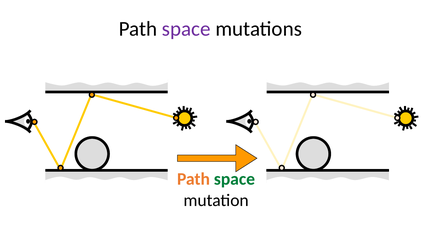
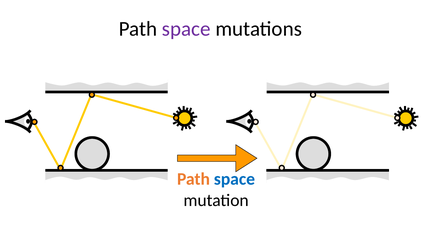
space at (234, 179) colour: green -> blue
